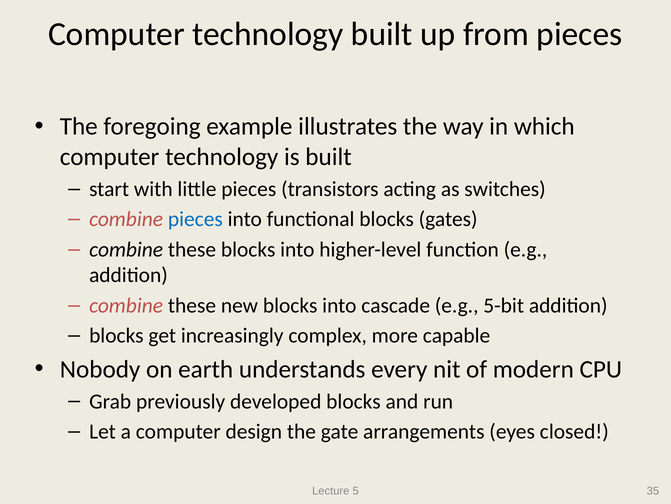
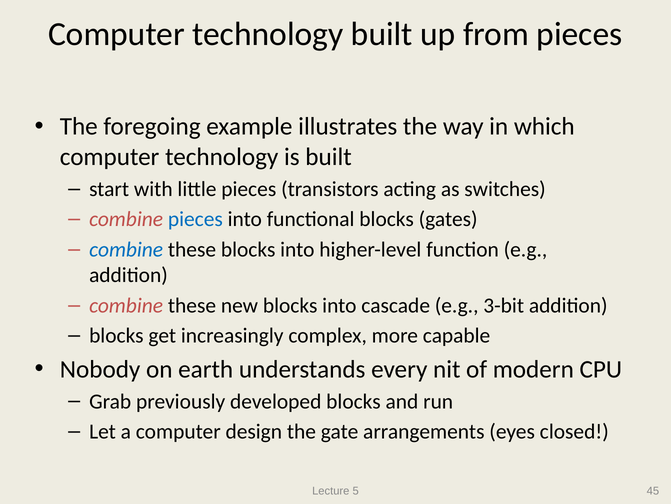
combine at (126, 249) colour: black -> blue
5-bit: 5-bit -> 3-bit
35: 35 -> 45
